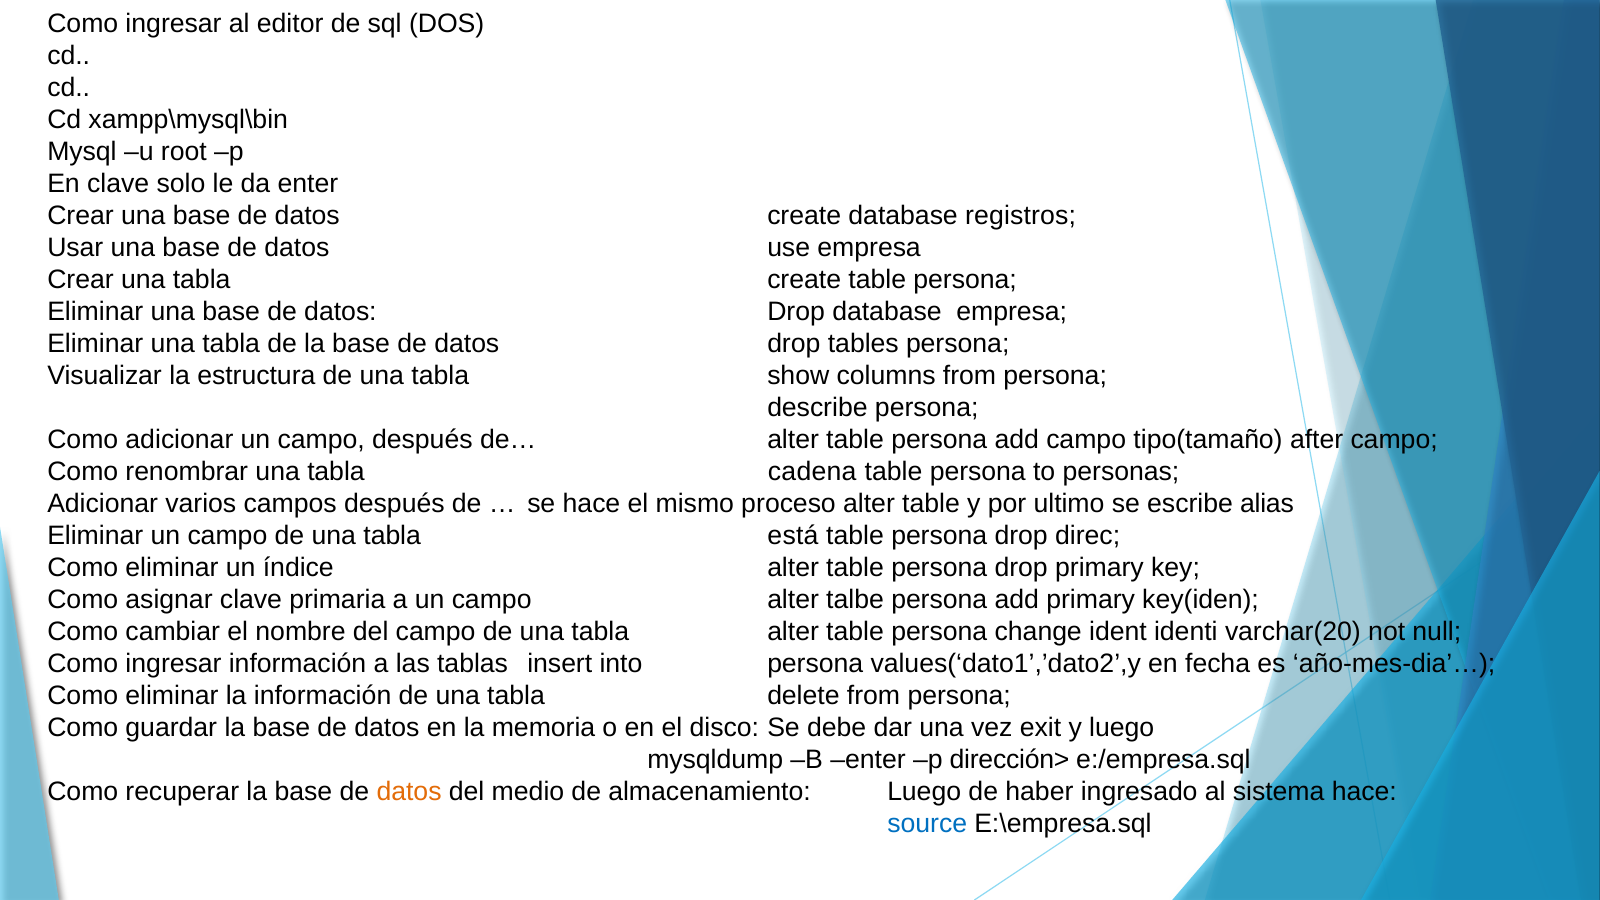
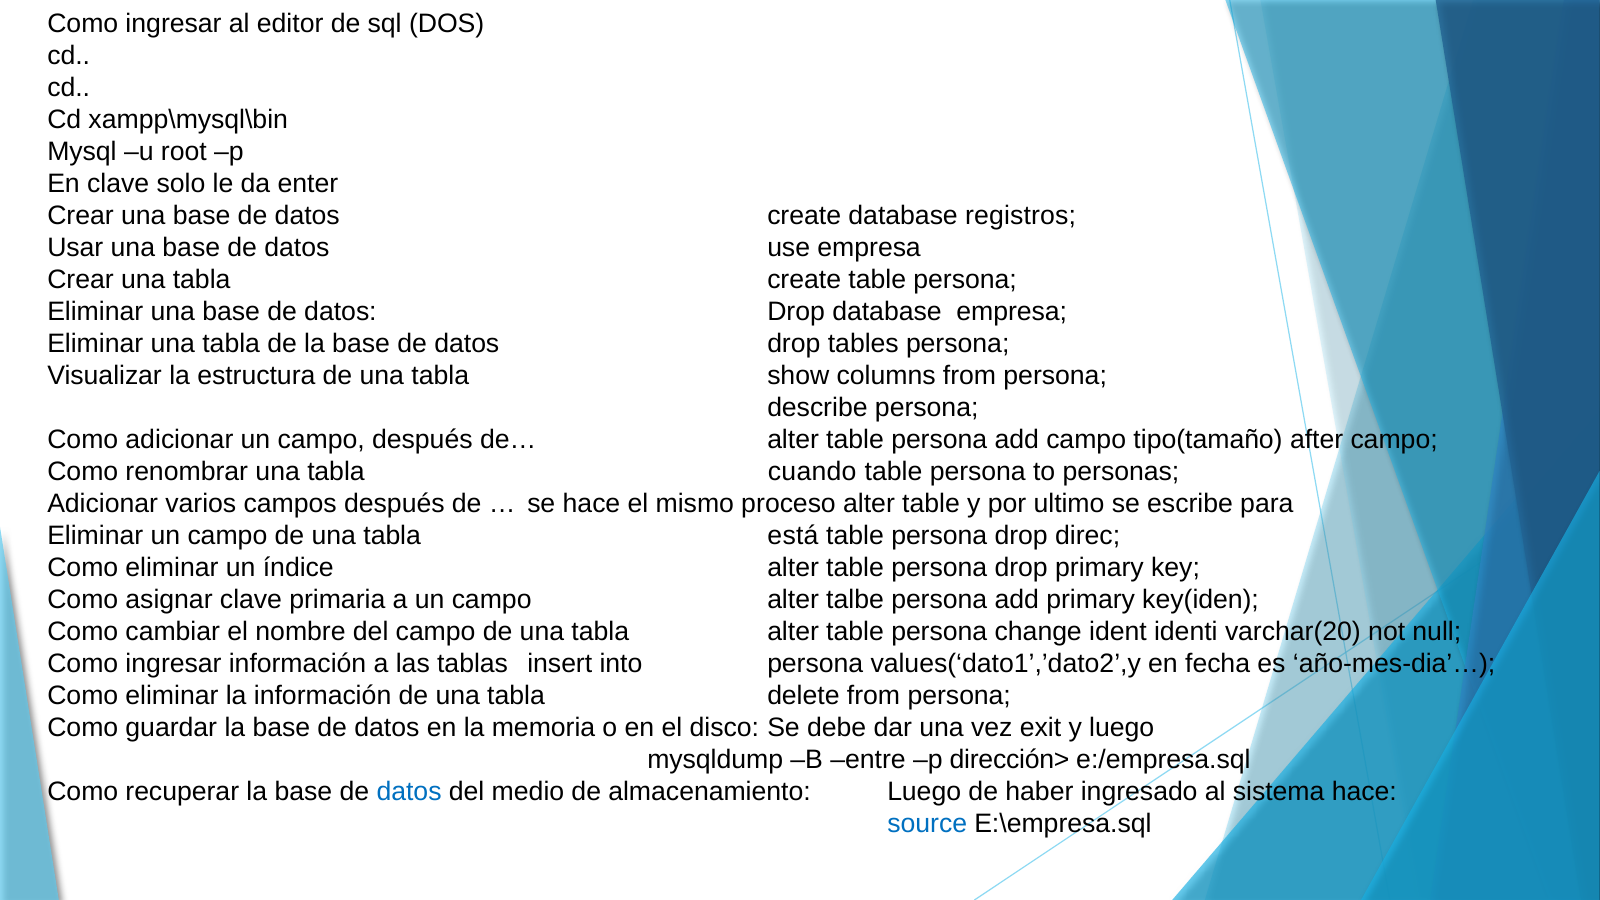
cadena: cadena -> cuando
alias: alias -> para
B enter: enter -> entre
datos at (409, 791) colour: orange -> blue
